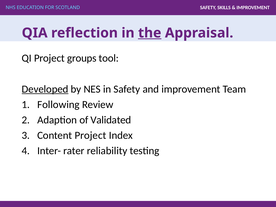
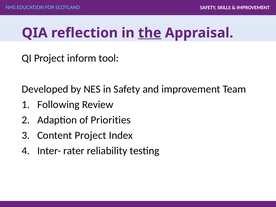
groups: groups -> inform
Developed underline: present -> none
Validated: Validated -> Priorities
